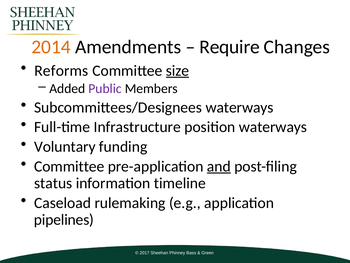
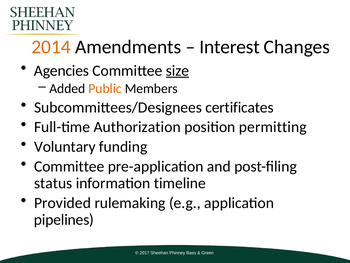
Require: Require -> Interest
Reforms: Reforms -> Agencies
Public colour: purple -> orange
Subcommittees/Designees waterways: waterways -> certificates
Infrastructure: Infrastructure -> Authorization
position waterways: waterways -> permitting
and underline: present -> none
Caseload: Caseload -> Provided
